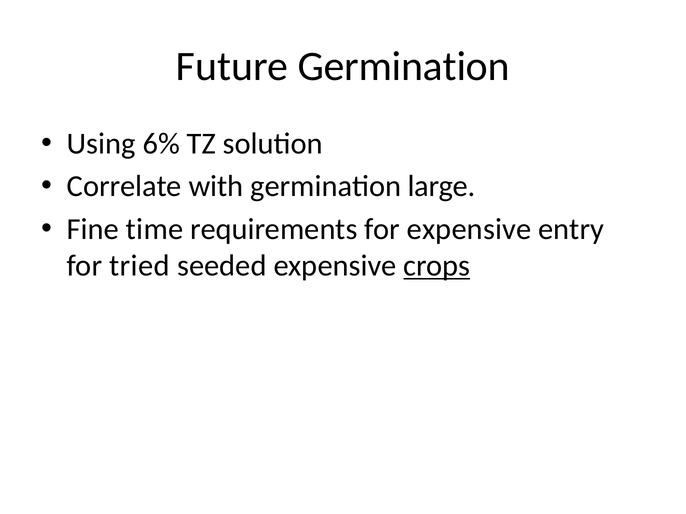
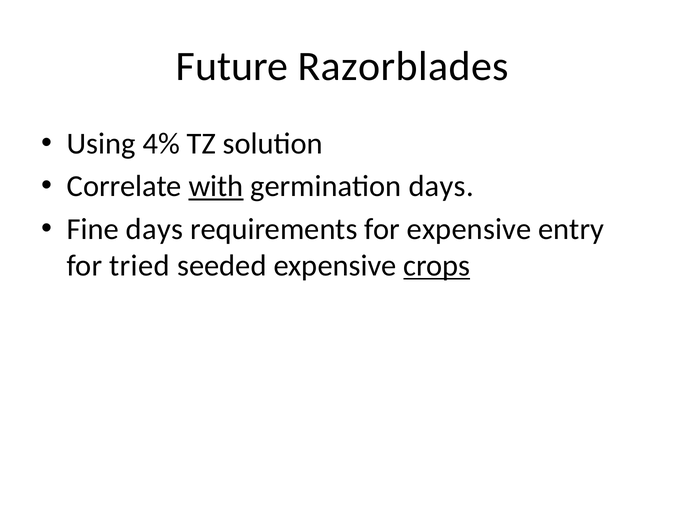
Future Germination: Germination -> Razorblades
6%: 6% -> 4%
with underline: none -> present
germination large: large -> days
Fine time: time -> days
